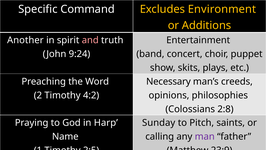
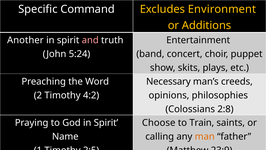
9:24: 9:24 -> 5:24
God in Harp: Harp -> Spirit
Sunday: Sunday -> Choose
Pitch: Pitch -> Train
man colour: purple -> orange
